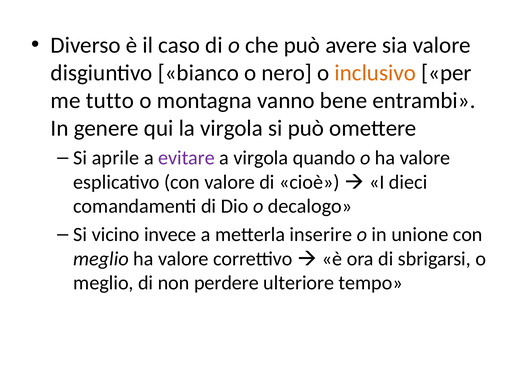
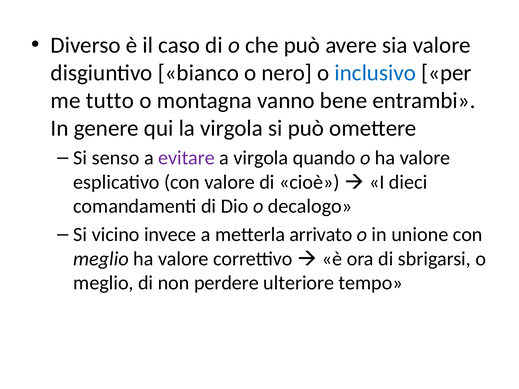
inclusivo colour: orange -> blue
aprile: aprile -> senso
inserire: inserire -> arrivato
